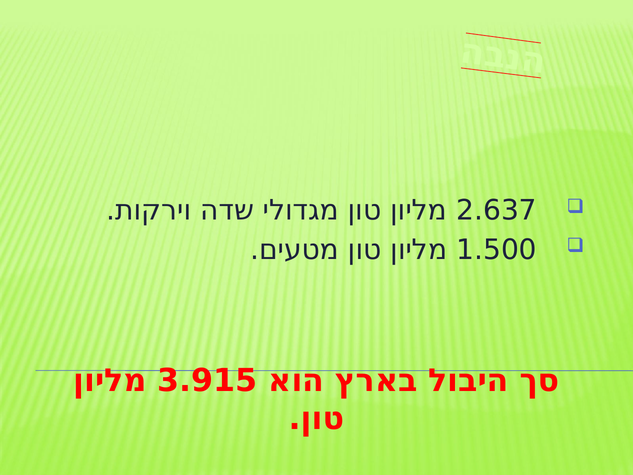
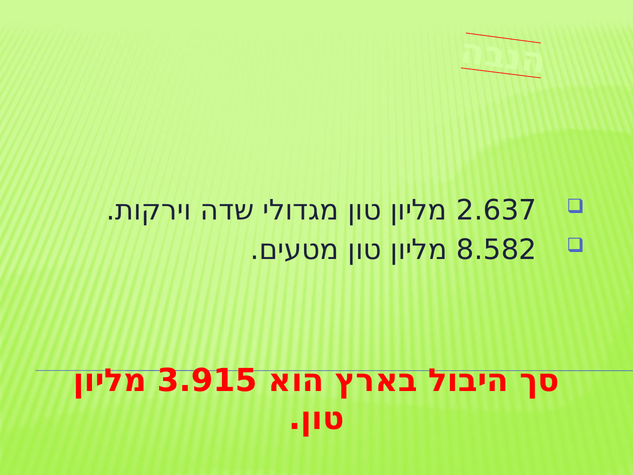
1.500: 1.500 -> 8.582
